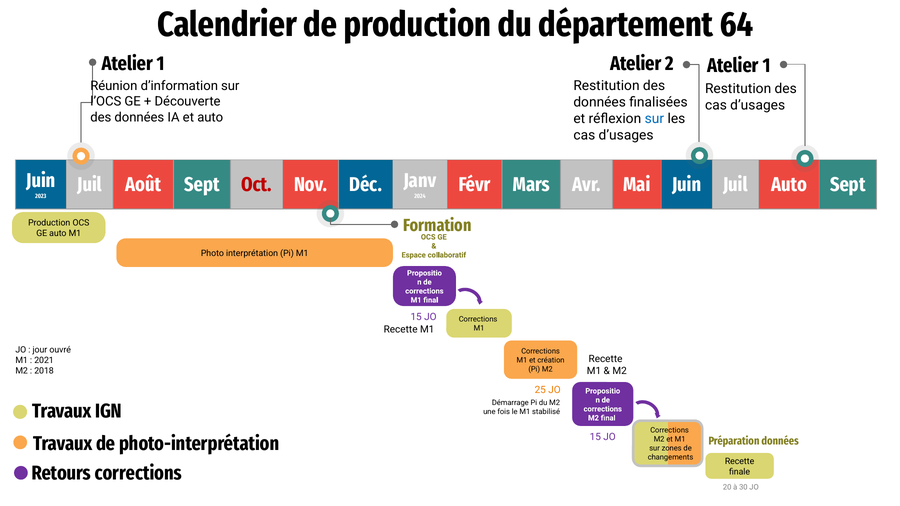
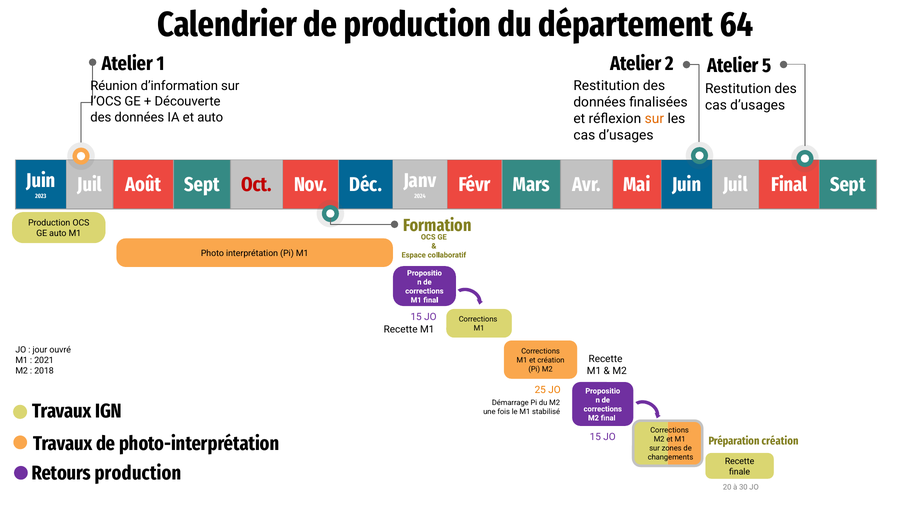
1 at (767, 66): 1 -> 5
sur at (654, 119) colour: blue -> orange
Juil Auto: Auto -> Final
Préparation données: données -> création
Retours corrections: corrections -> production
